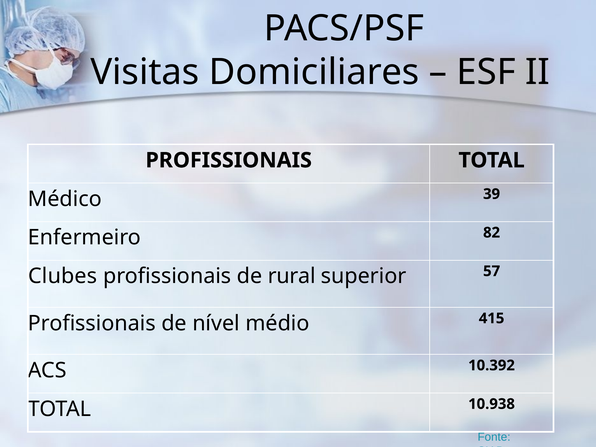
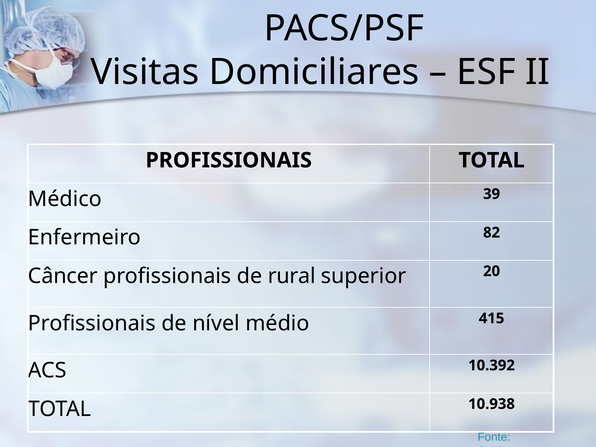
Clubes: Clubes -> Câncer
57: 57 -> 20
